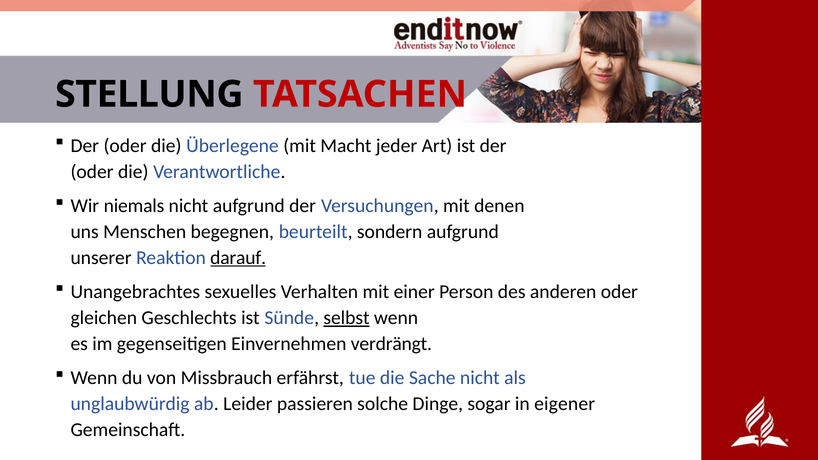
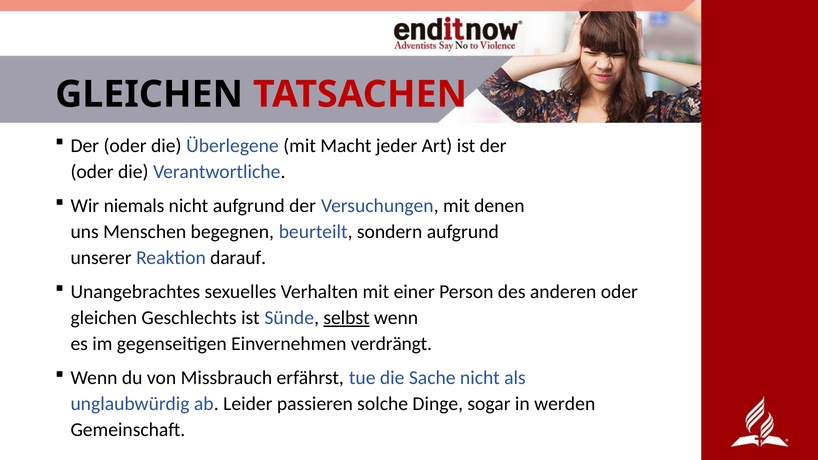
STELLUNG at (149, 94): STELLUNG -> GLEICHEN
darauf underline: present -> none
eigener: eigener -> werden
